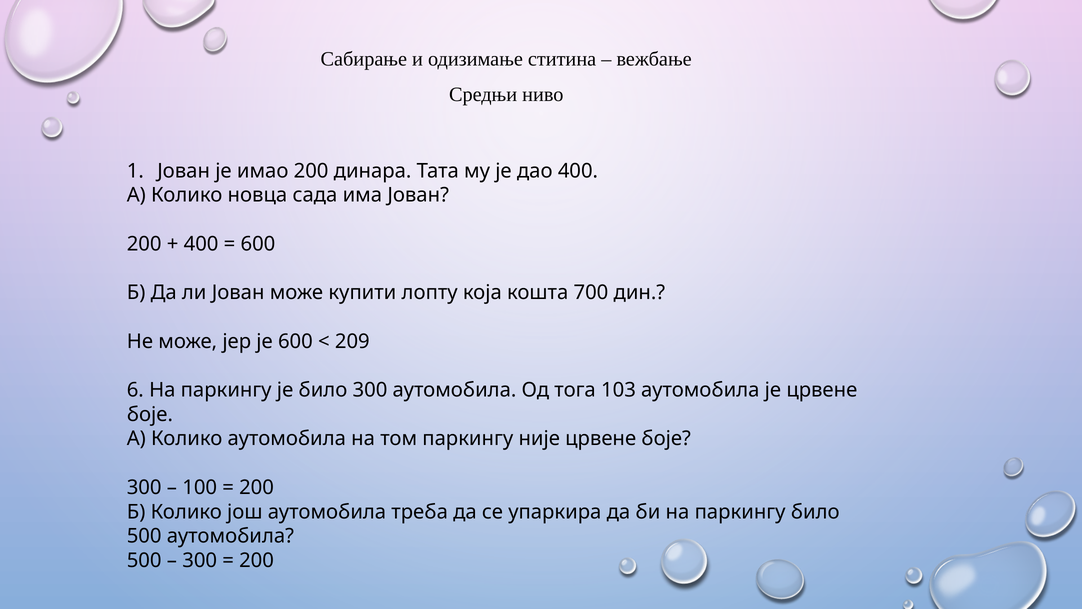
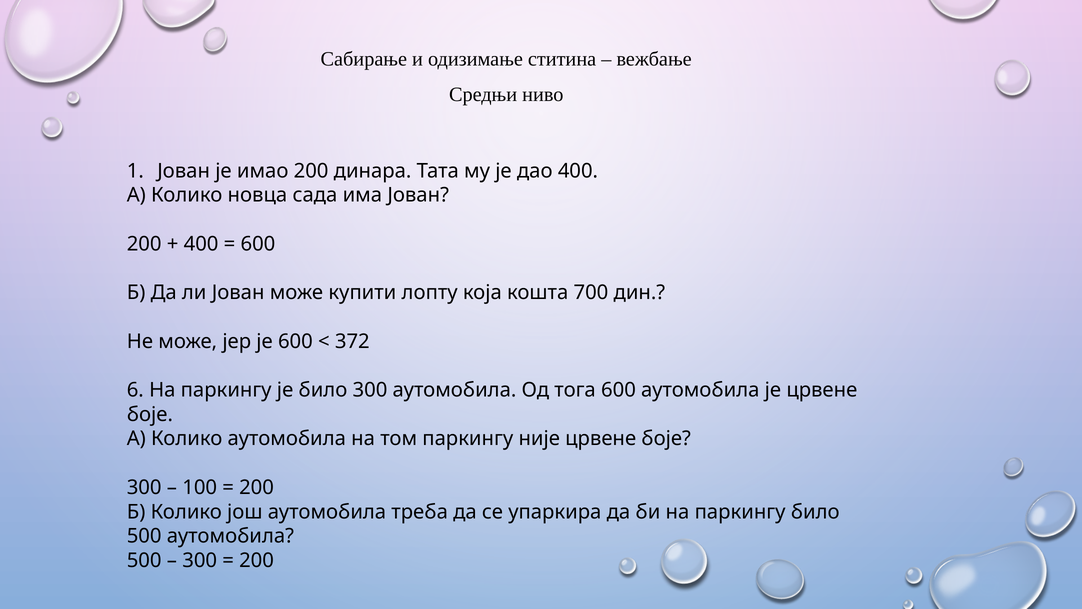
209: 209 -> 372
тога 103: 103 -> 600
